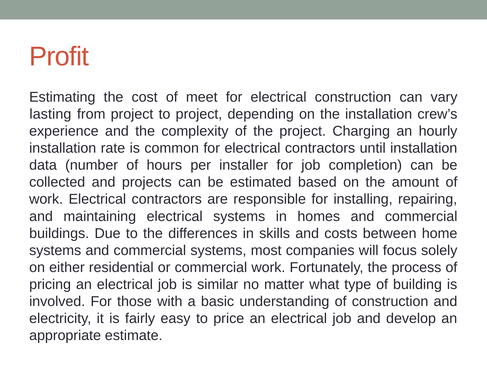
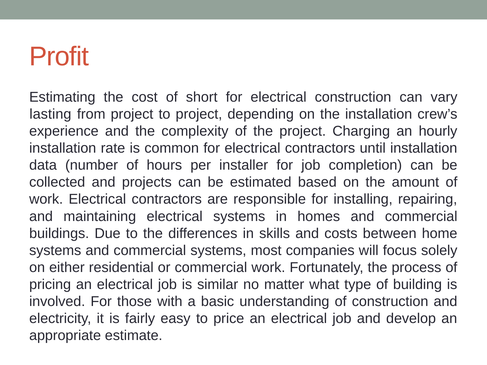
meet: meet -> short
